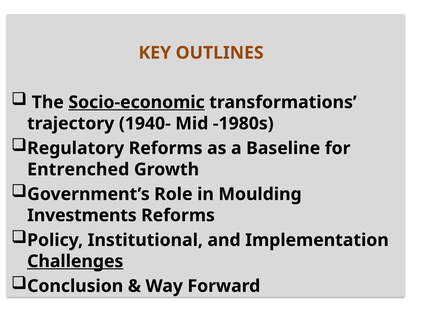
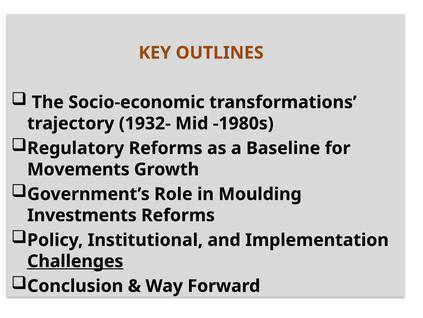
Socio-economic underline: present -> none
1940-: 1940- -> 1932-
Entrenched: Entrenched -> Movements
